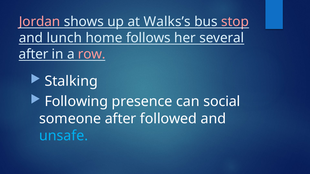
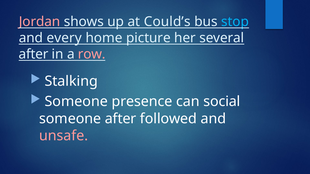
Walks’s: Walks’s -> Could’s
stop colour: pink -> light blue
lunch: lunch -> every
follows: follows -> picture
Following at (76, 102): Following -> Someone
unsafe colour: light blue -> pink
